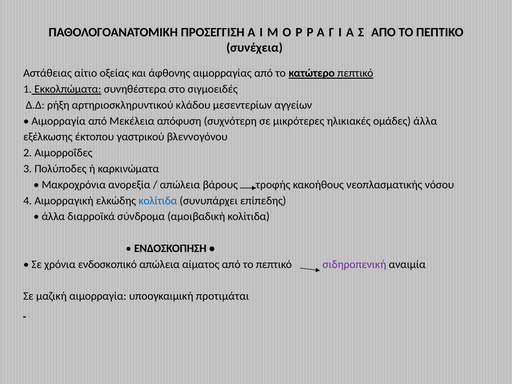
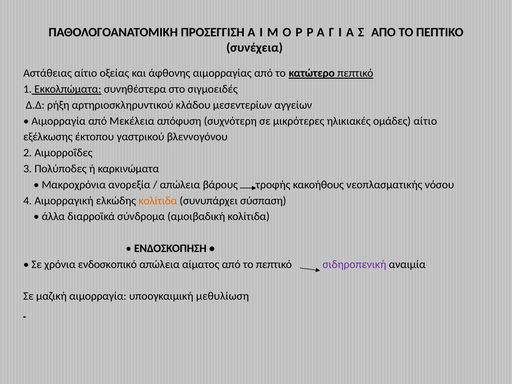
ομάδες άλλα: άλλα -> αίτιο
κολίτιδα at (158, 201) colour: blue -> orange
επίπεδης: επίπεδης -> σύσπαση
προτιμάται: προτιμάται -> μεθυλίωση
